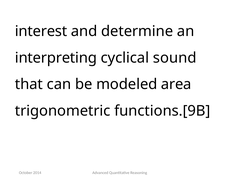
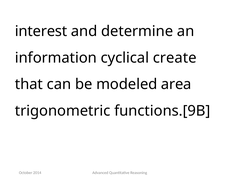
interpreting: interpreting -> information
sound: sound -> create
